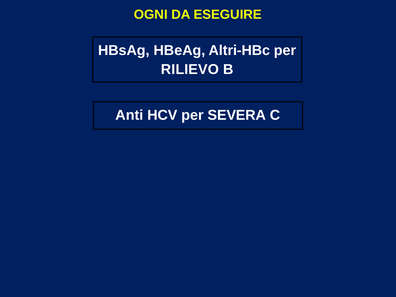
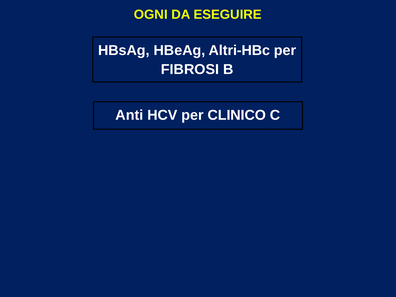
RILIEVO: RILIEVO -> FIBROSI
SEVERA: SEVERA -> CLINICO
